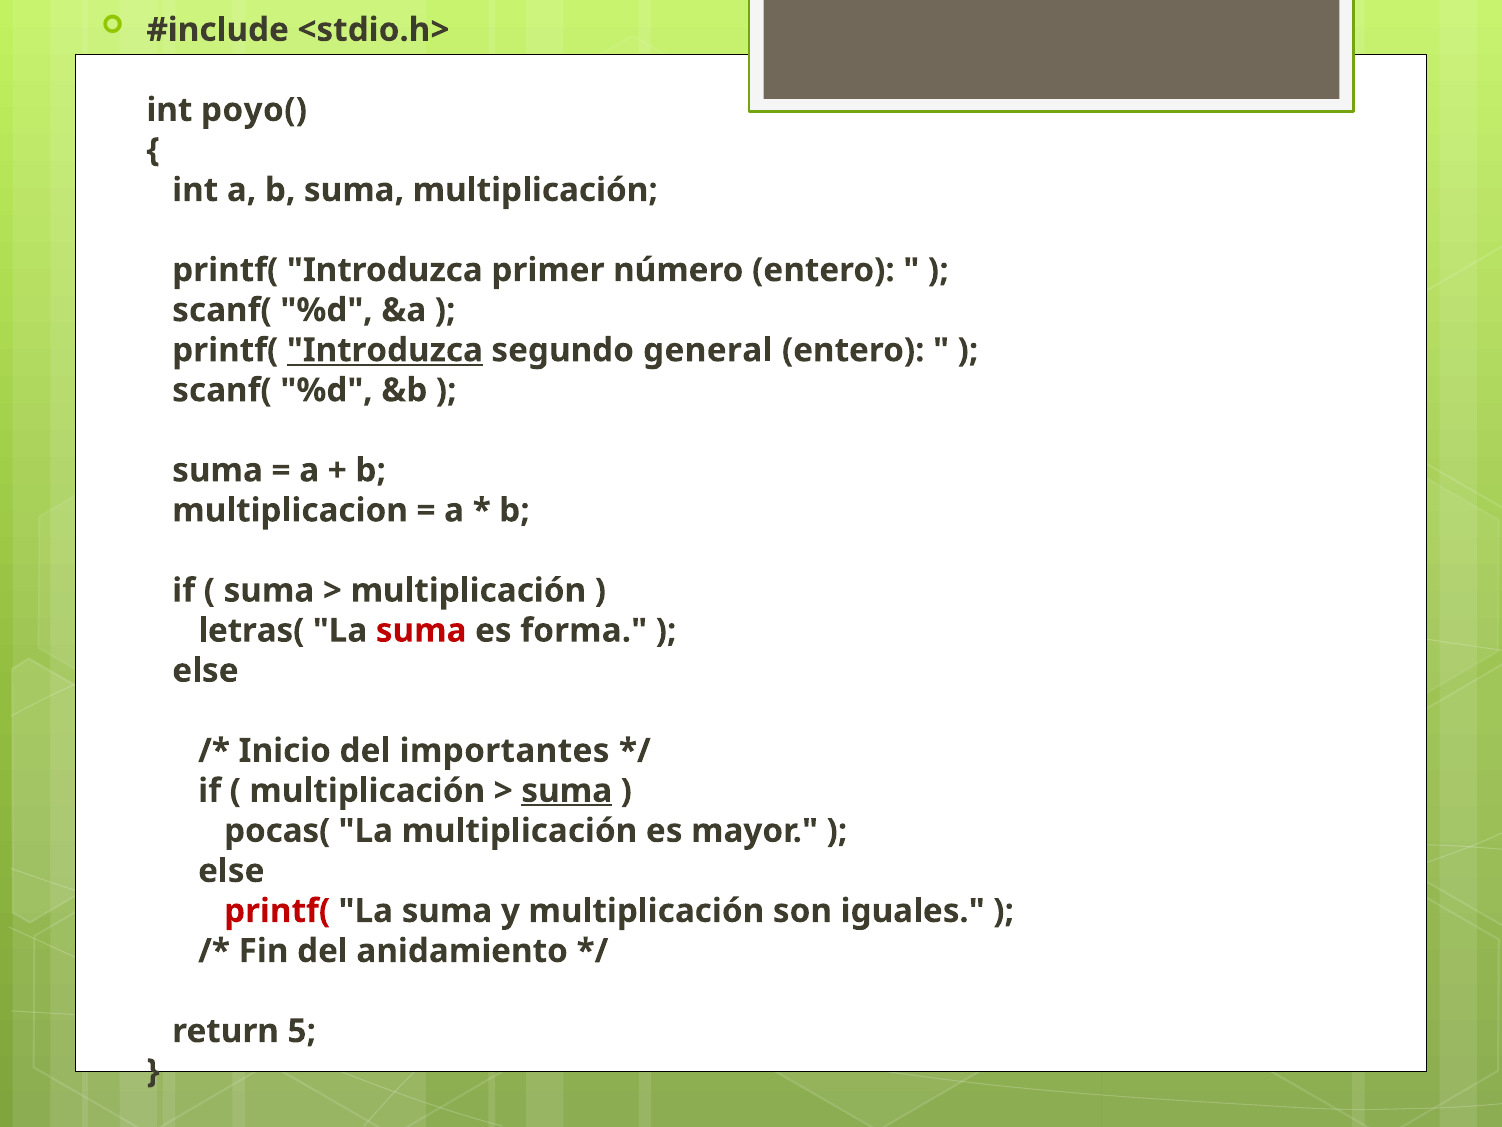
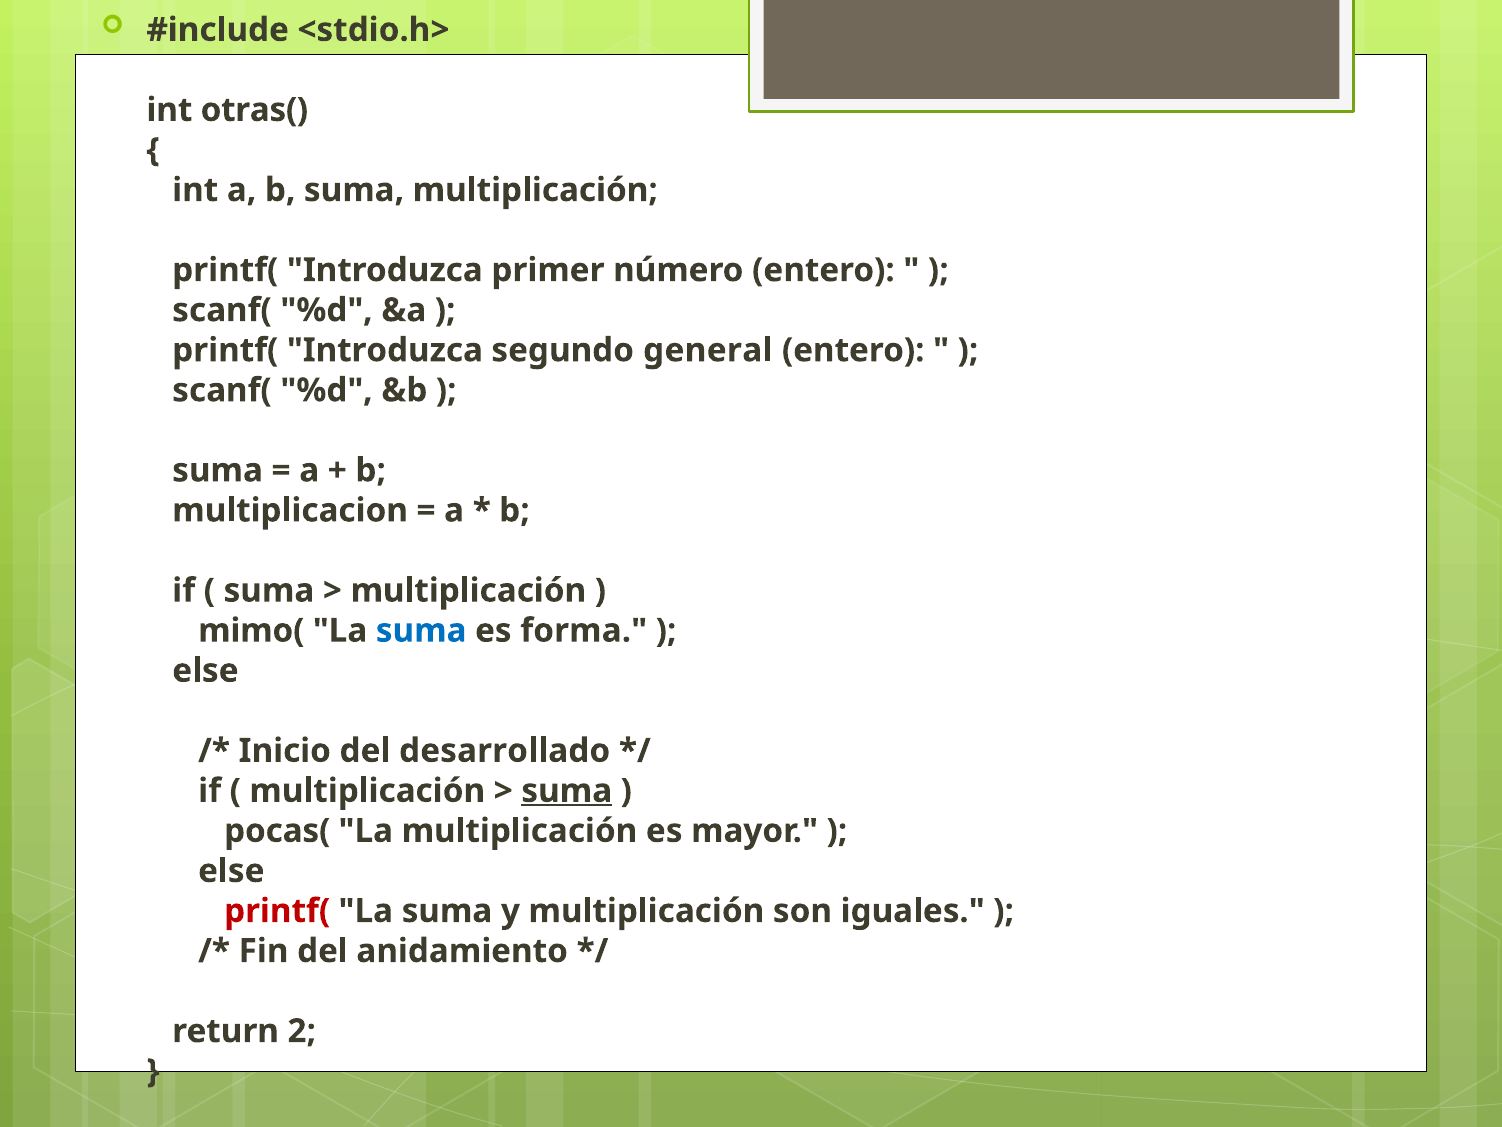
poyo(: poyo( -> otras(
Introduzca at (385, 350) underline: present -> none
letras(: letras( -> mimo(
suma at (421, 630) colour: red -> blue
importantes: importantes -> desarrollado
5: 5 -> 2
